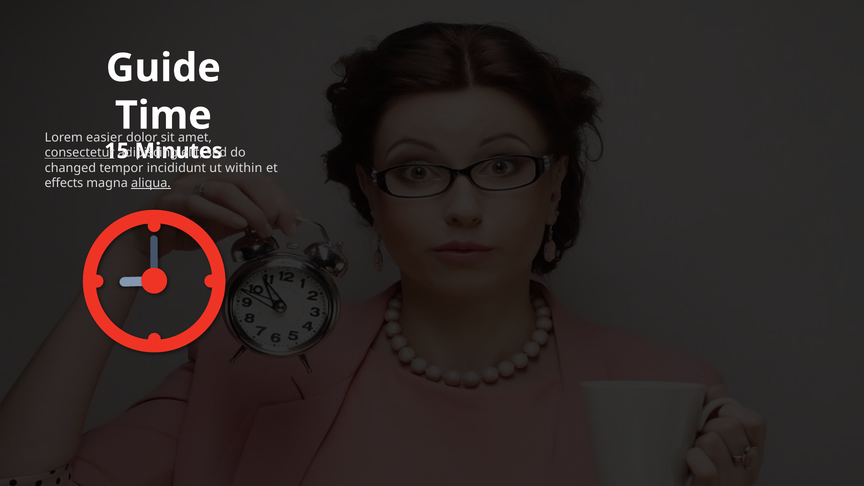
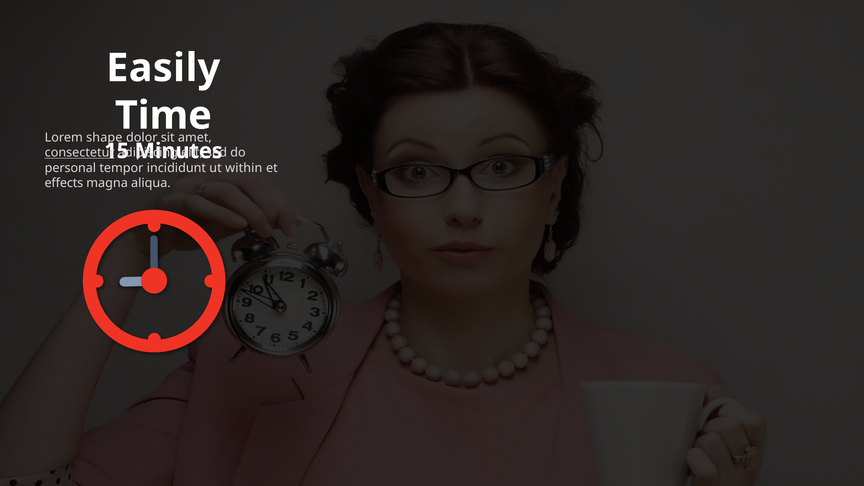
Guide: Guide -> Easily
easier: easier -> shape
changed: changed -> personal
aliqua underline: present -> none
